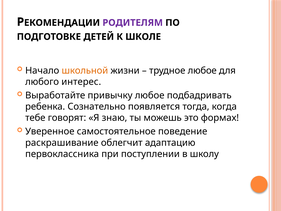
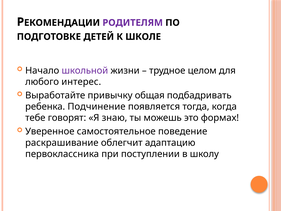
школьной colour: orange -> purple
трудное любое: любое -> целом
привычку любое: любое -> общая
Сознательно: Сознательно -> Подчинение
